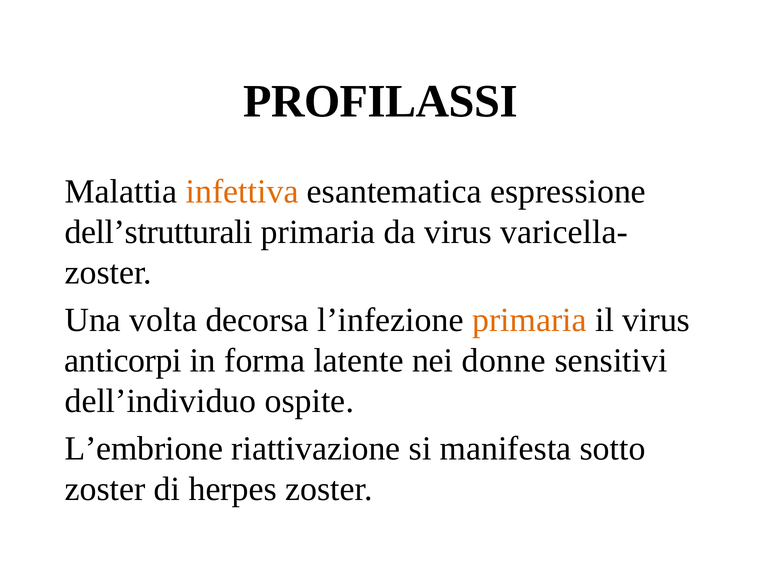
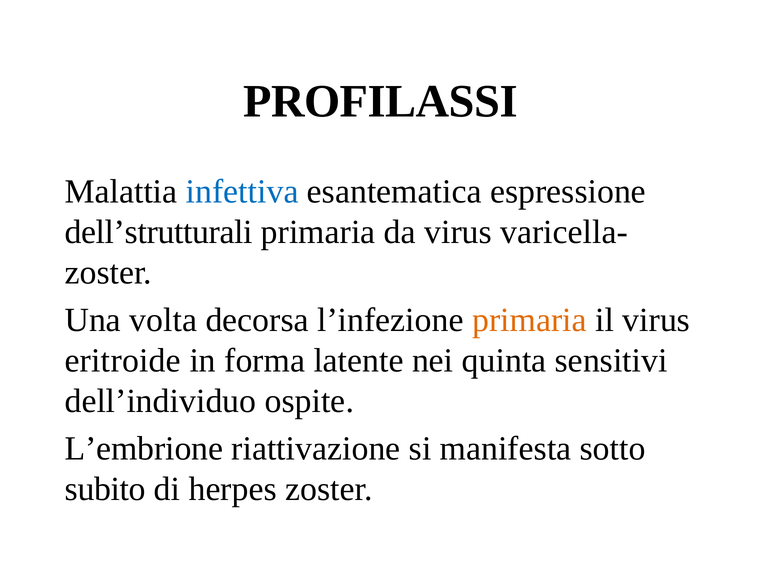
infettiva colour: orange -> blue
anticorpi: anticorpi -> eritroide
donne: donne -> quinta
zoster at (105, 489): zoster -> subito
